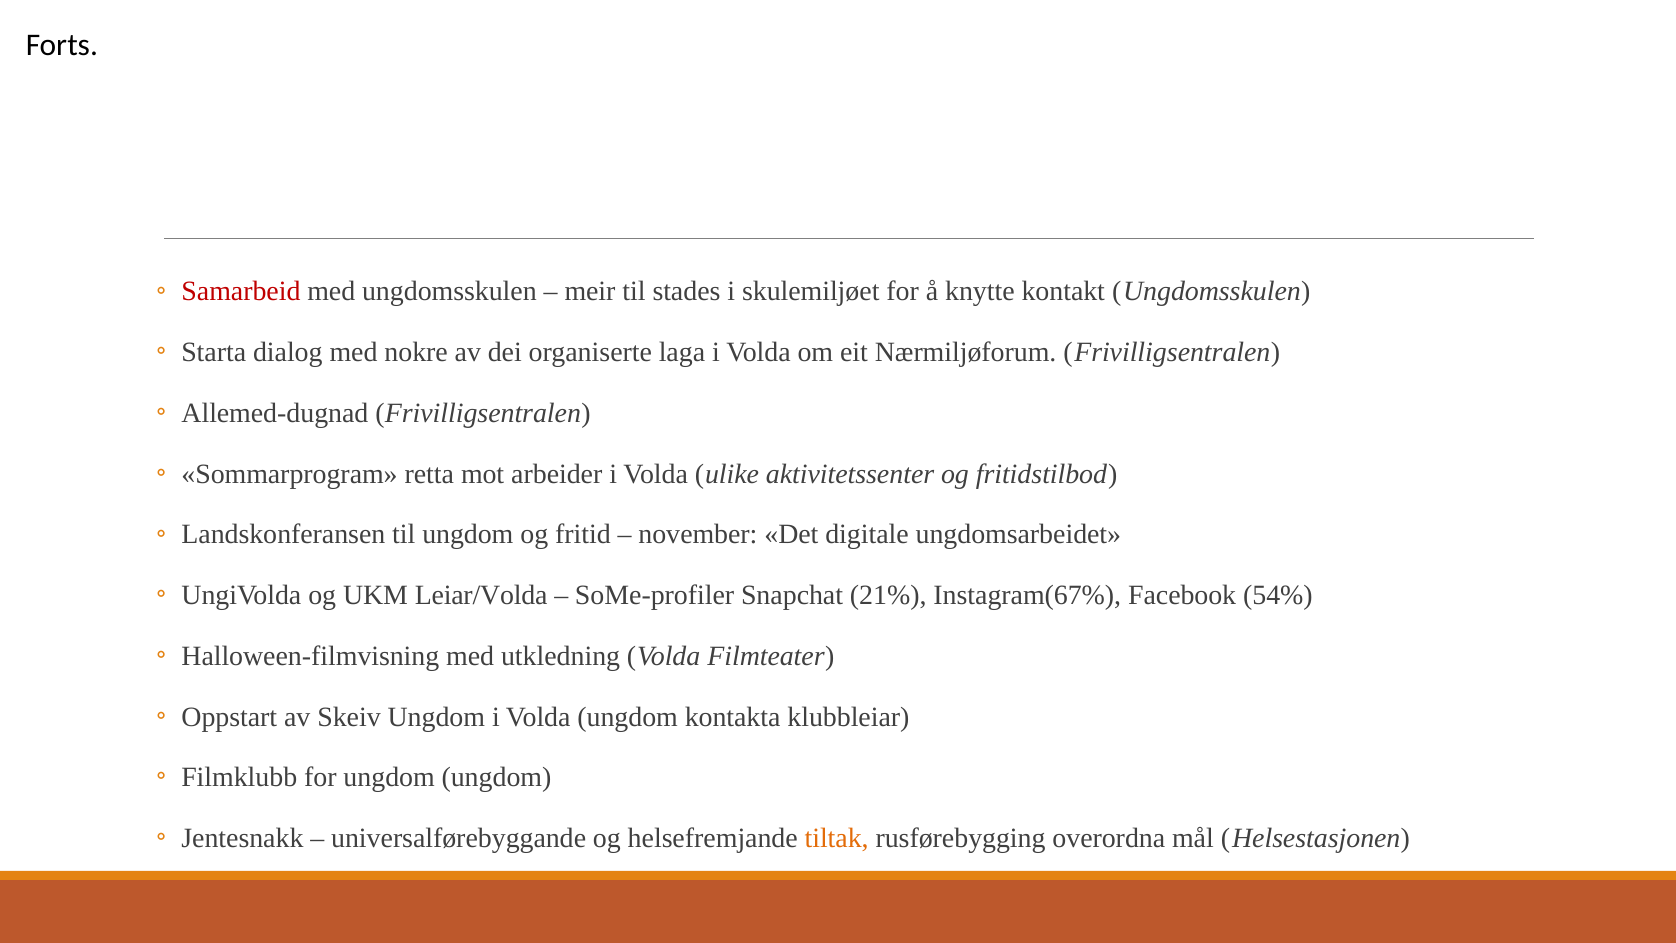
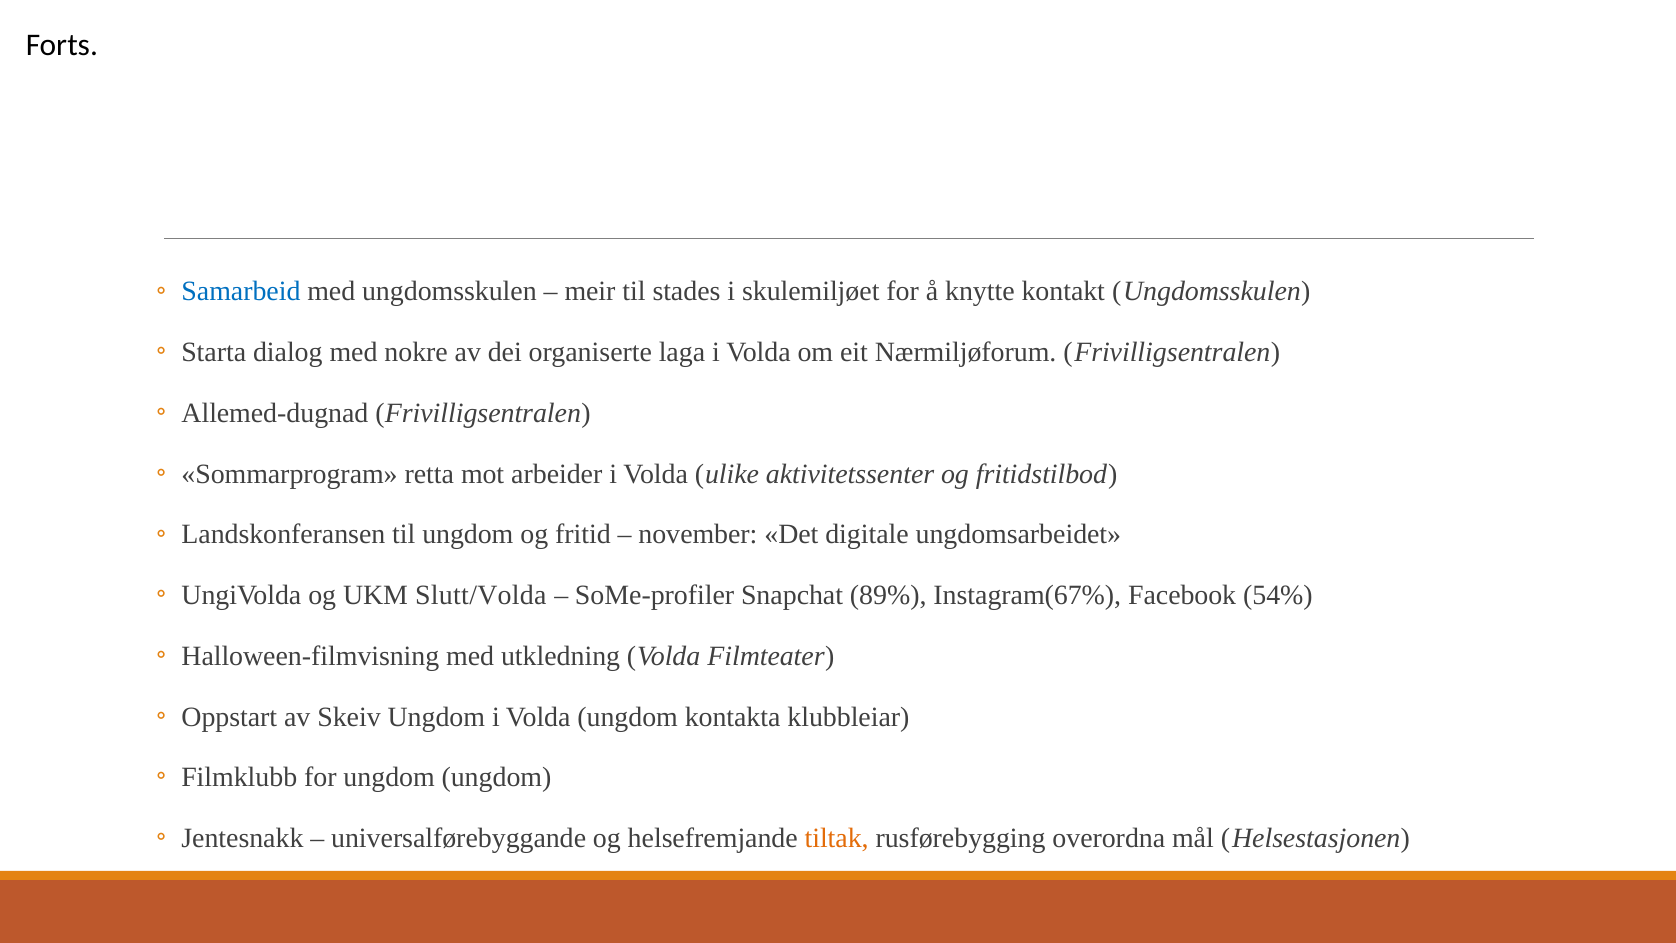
Samarbeid colour: red -> blue
Leiar/Volda: Leiar/Volda -> Slutt/Volda
21%: 21% -> 89%
